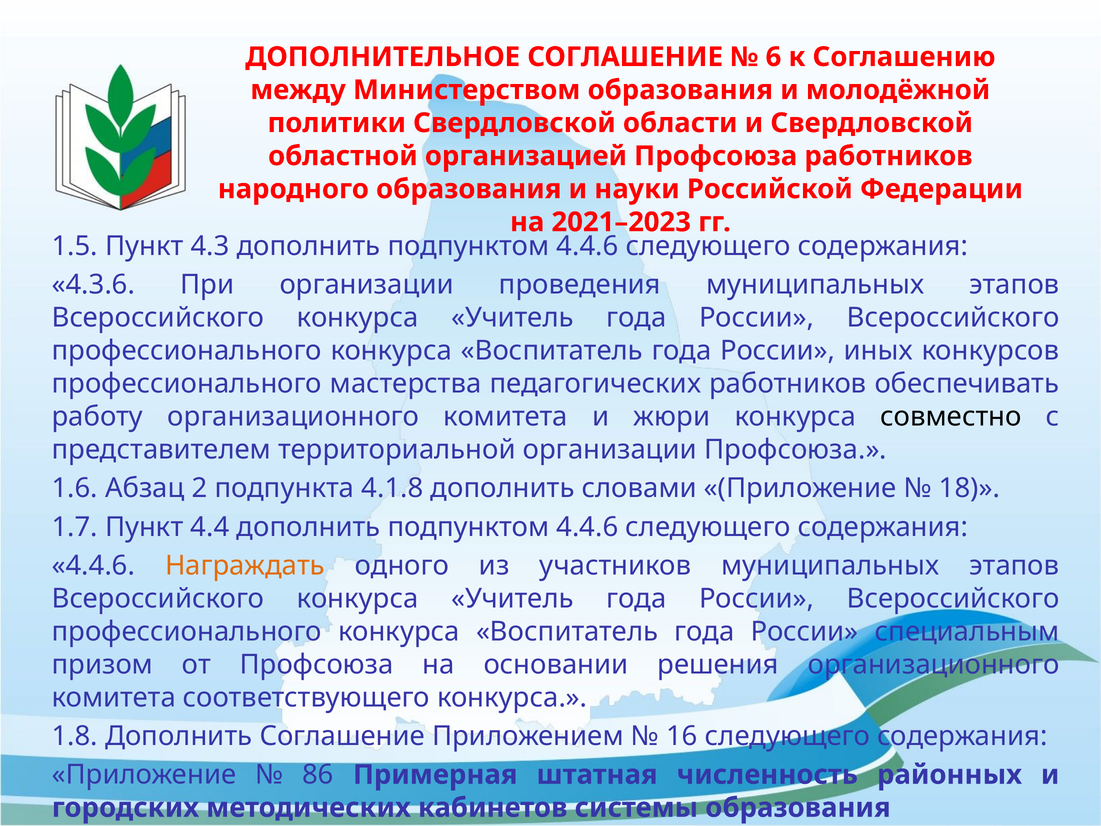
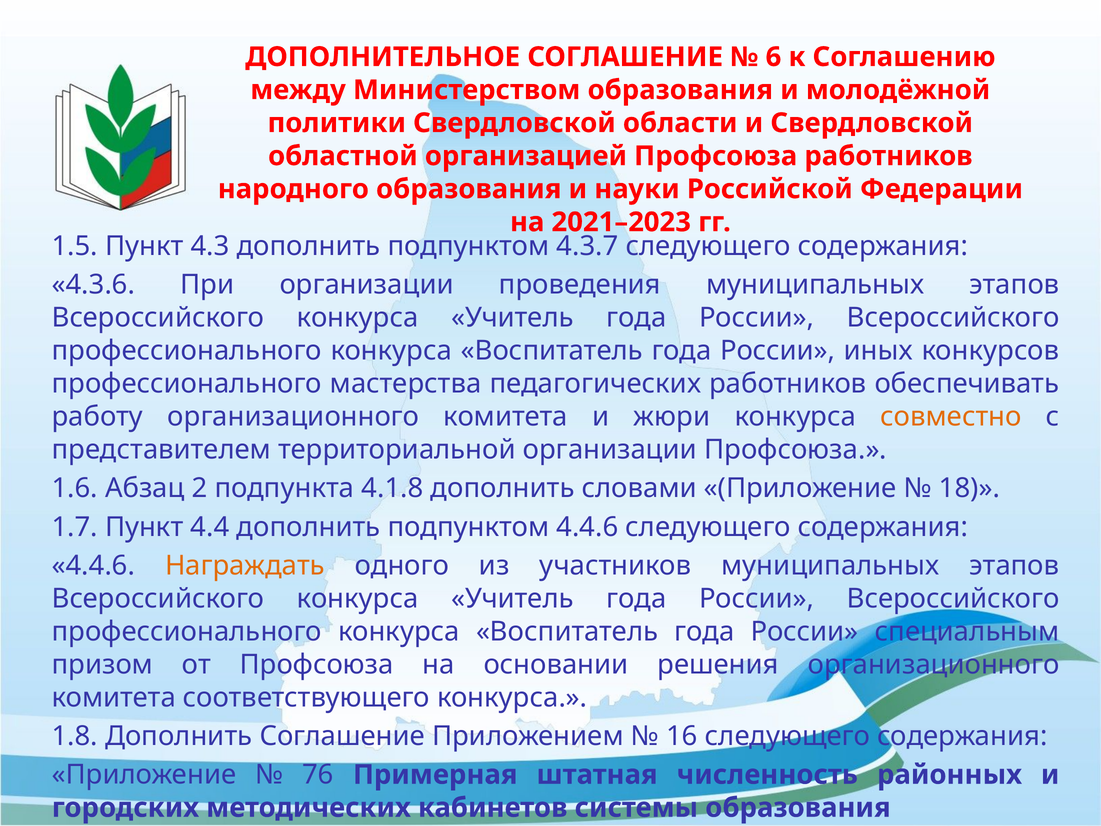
4.3 дополнить подпунктом 4.4.6: 4.4.6 -> 4.3.7
совместно colour: black -> orange
86: 86 -> 76
